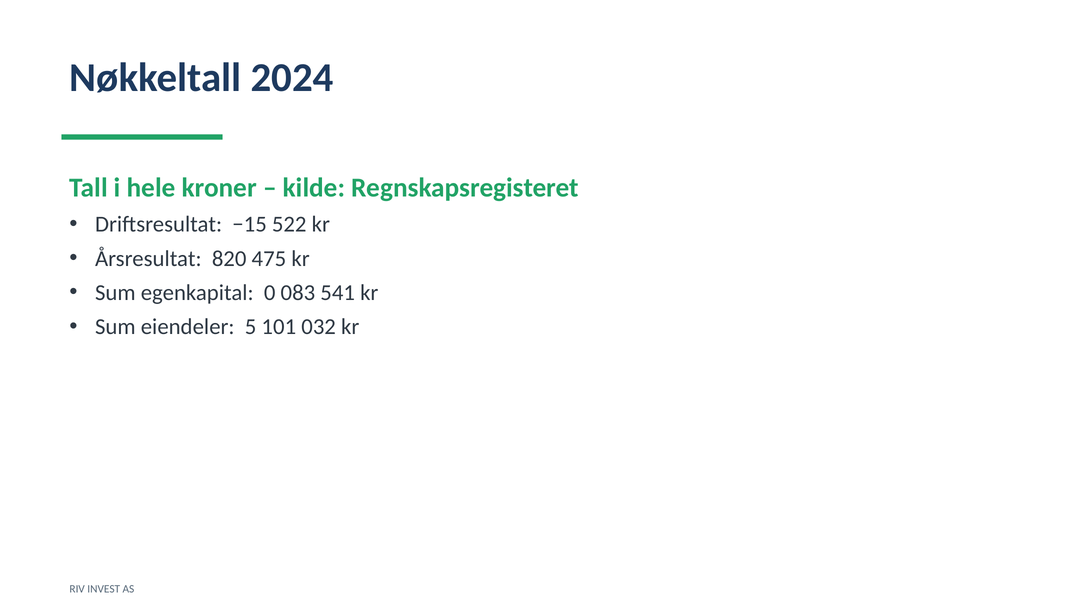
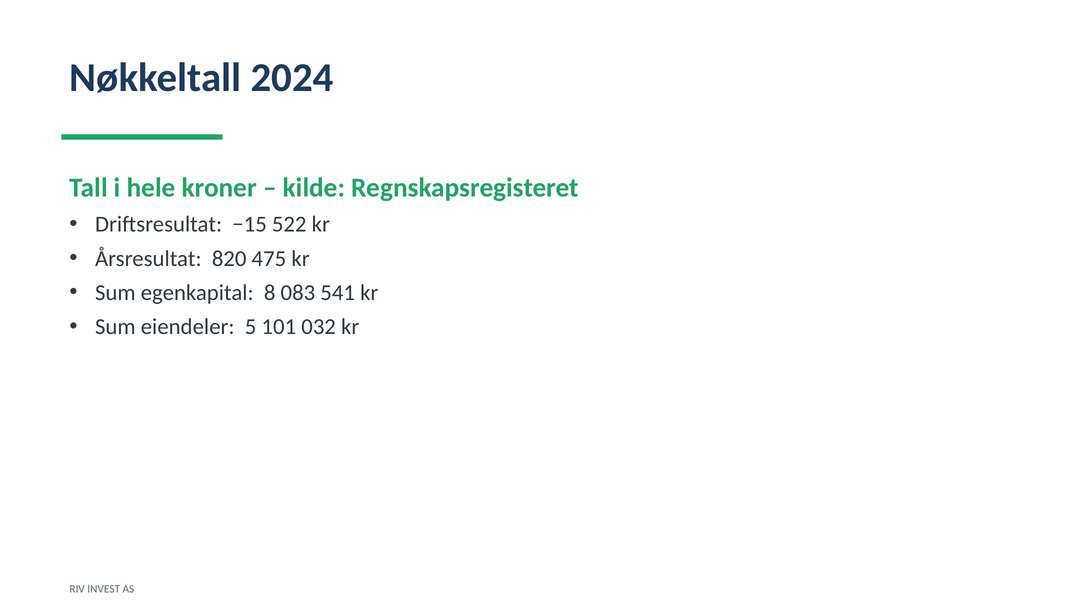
0: 0 -> 8
